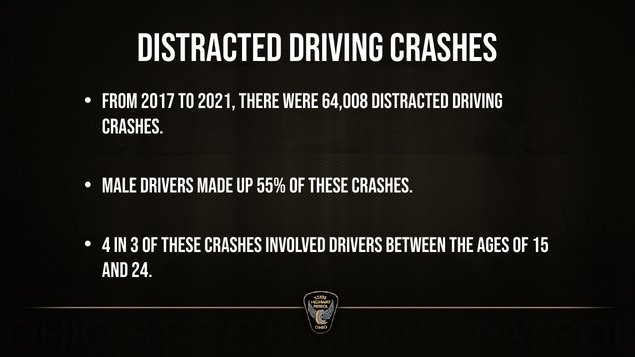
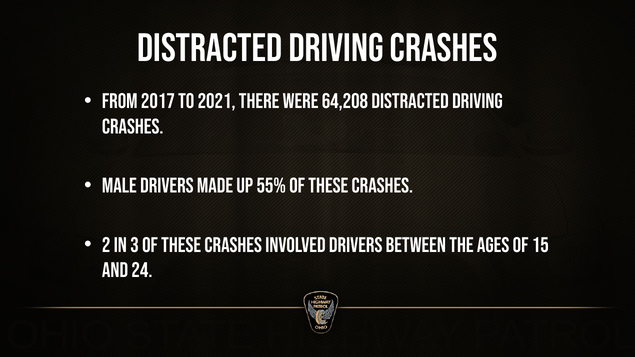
64,008: 64,008 -> 64,208
4: 4 -> 2
